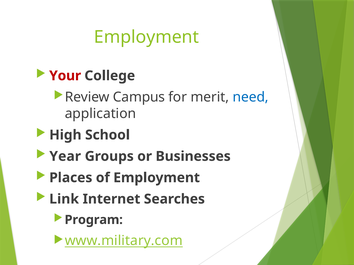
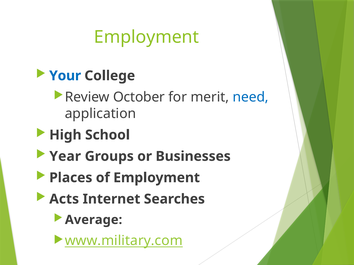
Your colour: red -> blue
Campus: Campus -> October
Link: Link -> Acts
Program: Program -> Average
